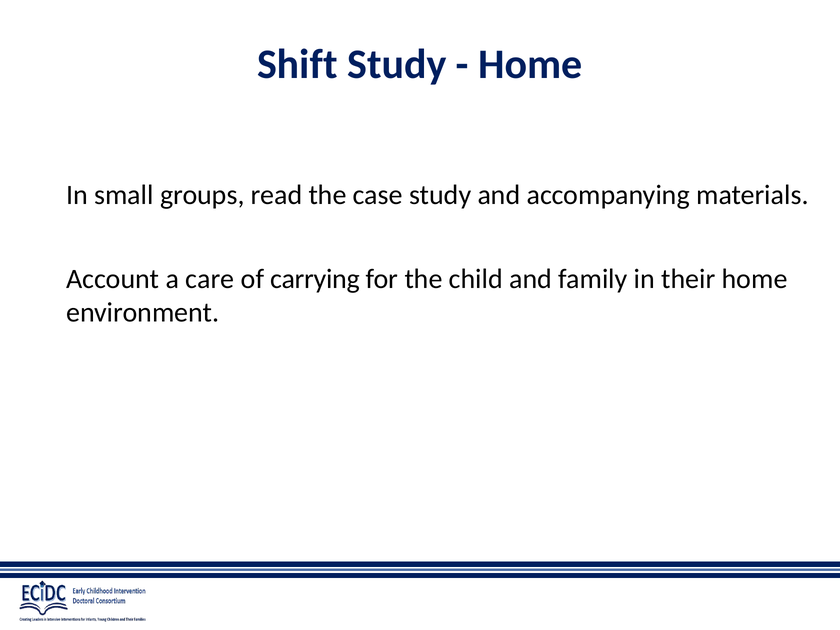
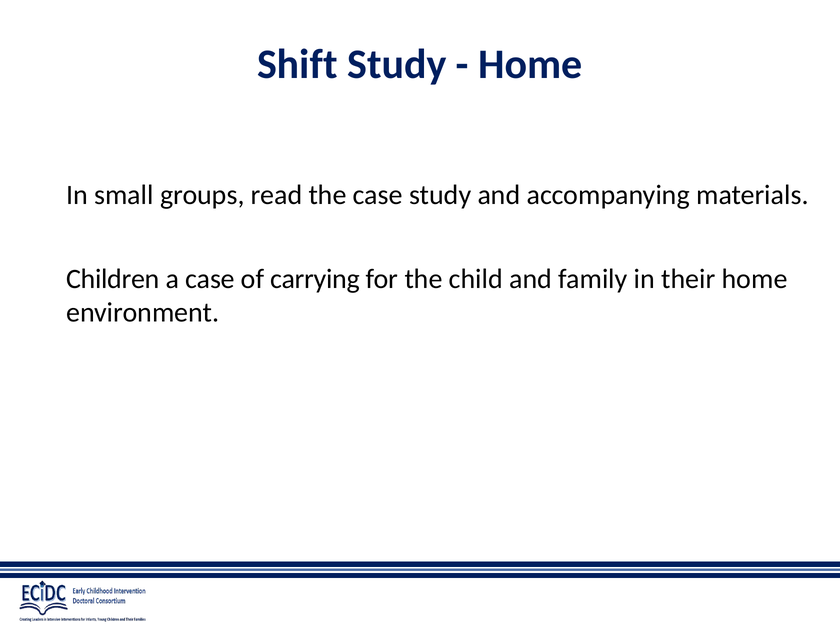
Account: Account -> Children
a care: care -> case
